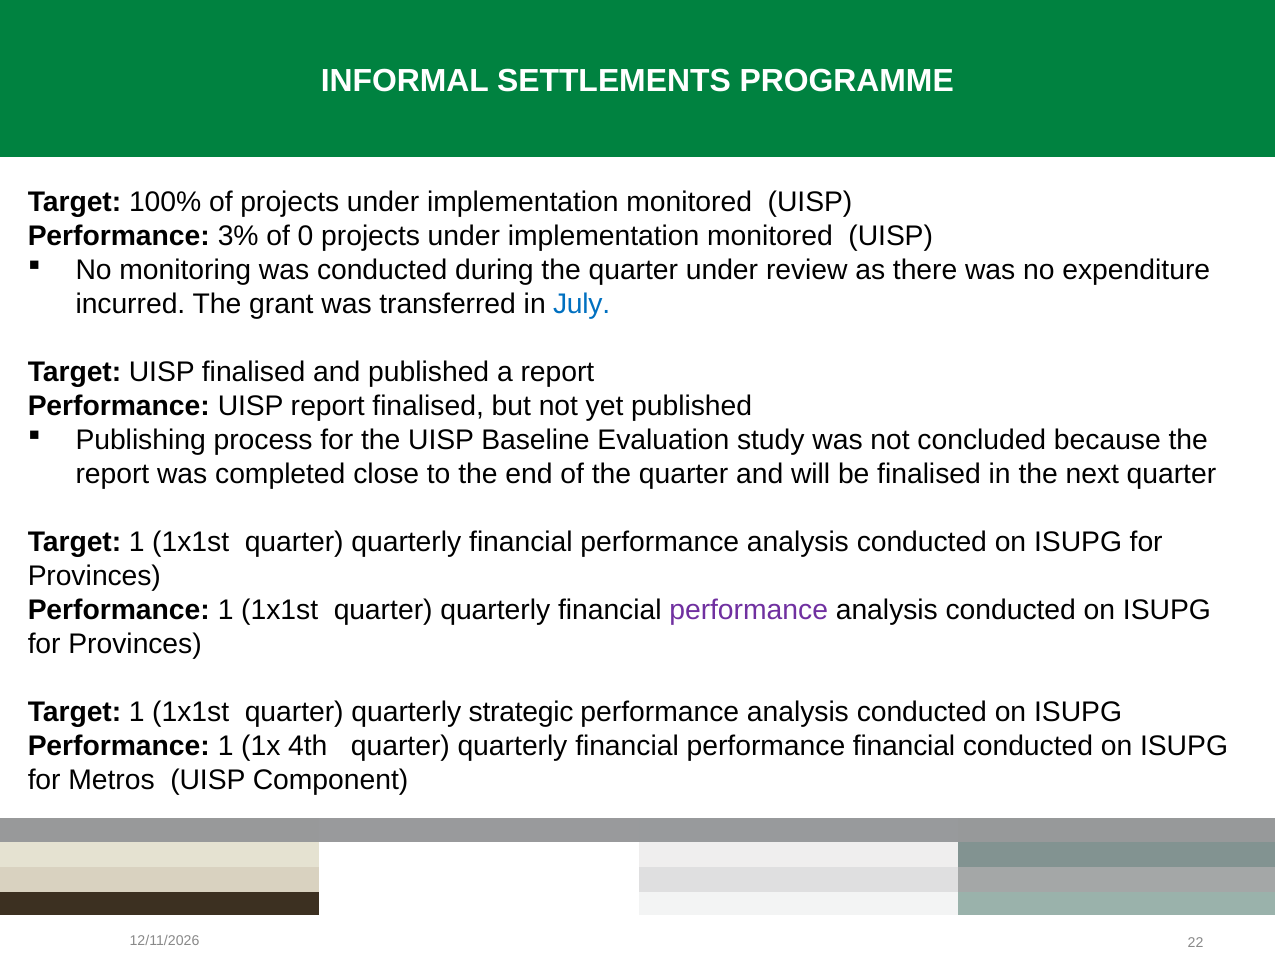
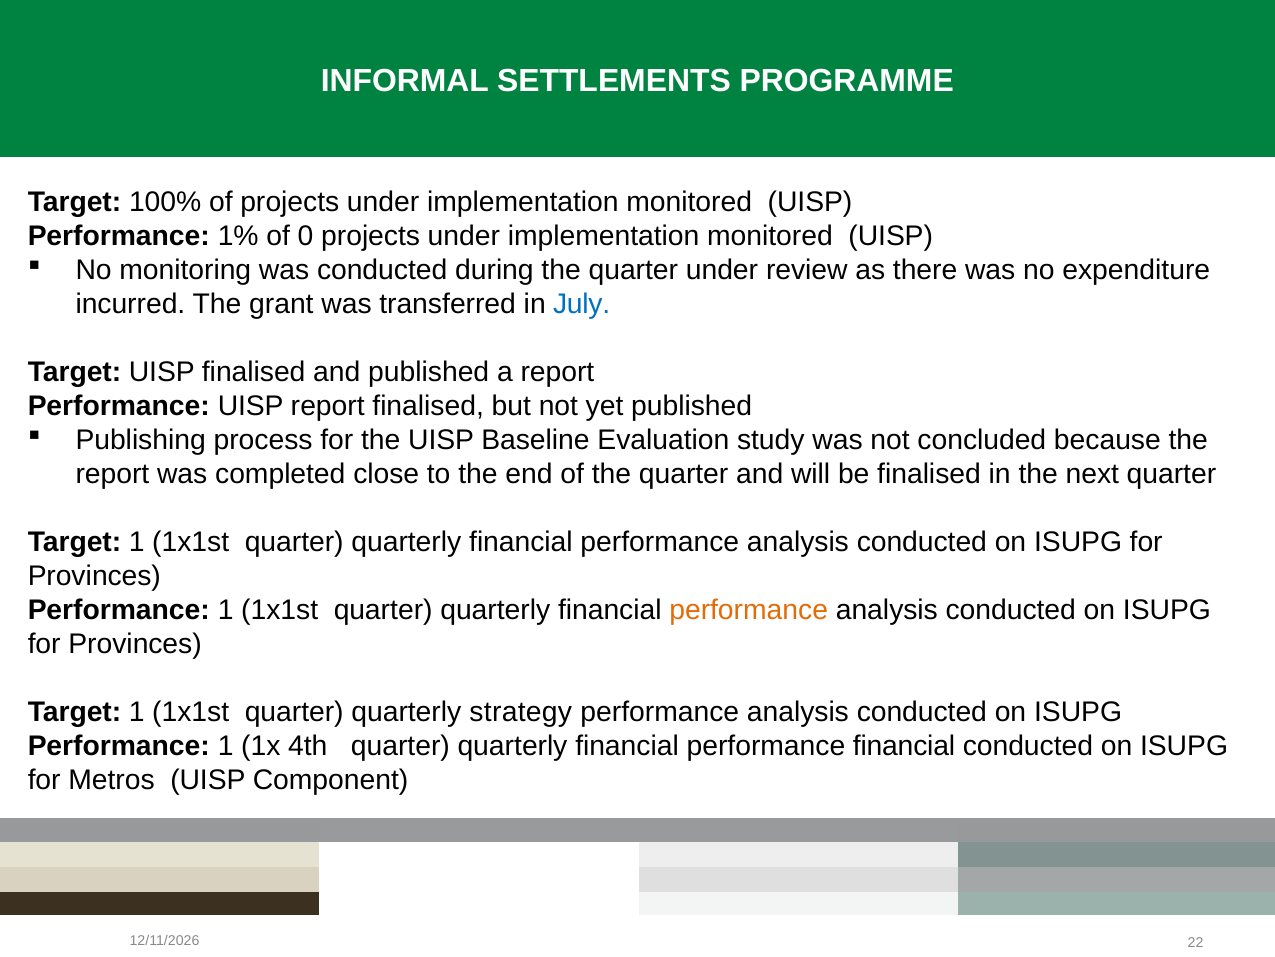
3%: 3% -> 1%
performance at (749, 610) colour: purple -> orange
strategic: strategic -> strategy
